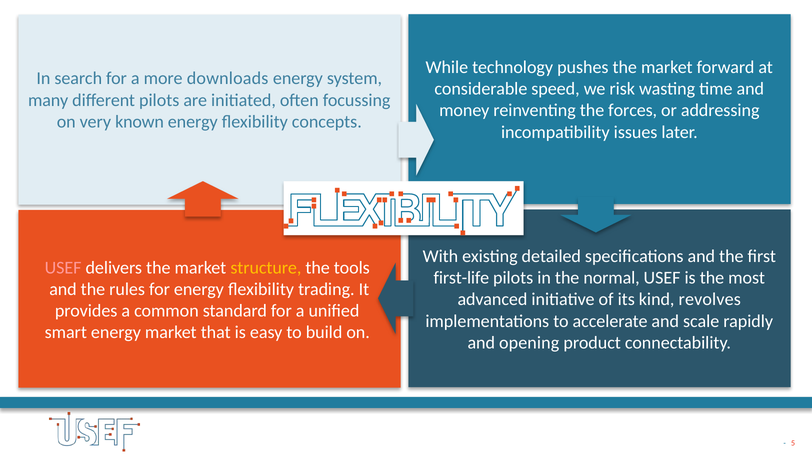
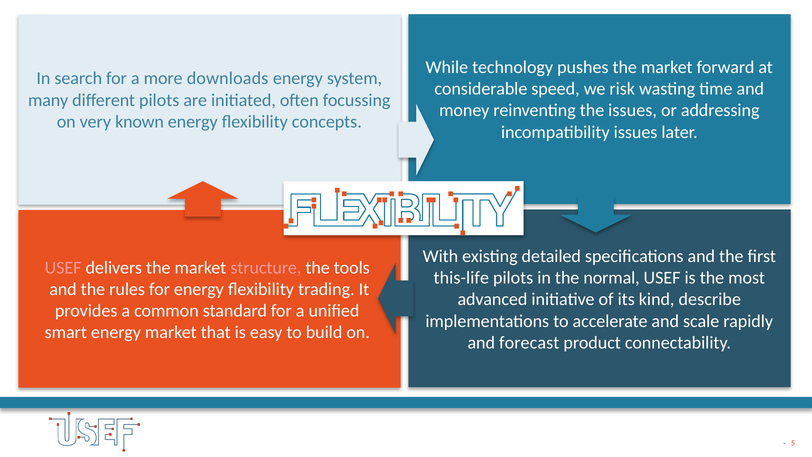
the forces: forces -> issues
structure colour: yellow -> pink
first-life: first-life -> this-life
revolves: revolves -> describe
opening: opening -> forecast
